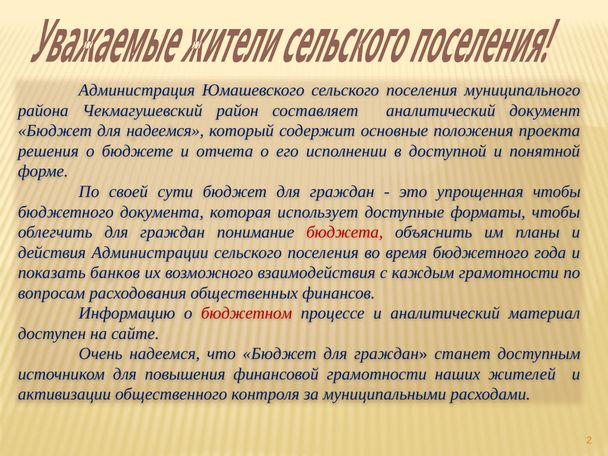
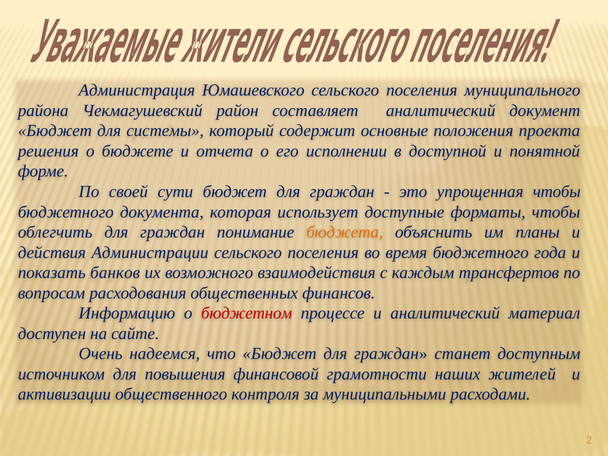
для надеемся: надеемся -> системы
бюджета colour: red -> orange
каждым грамотности: грамотности -> трансфертов
